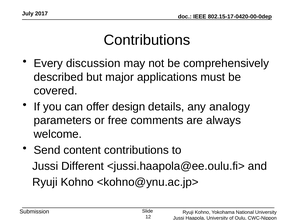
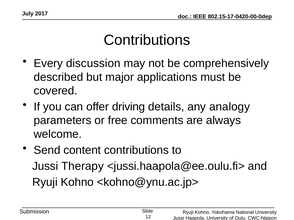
design: design -> driving
Different: Different -> Therapy
